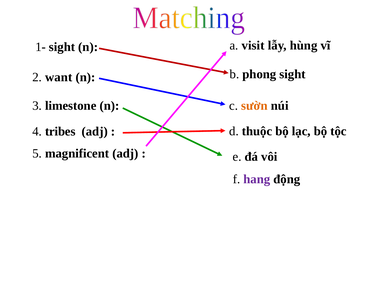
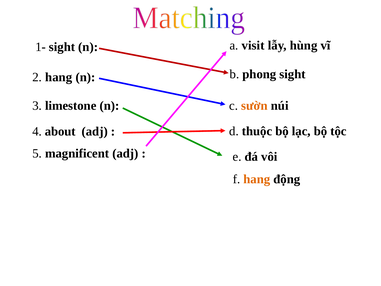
2 want: want -> hang
tribes: tribes -> about
hang at (257, 179) colour: purple -> orange
